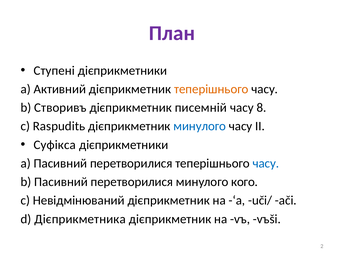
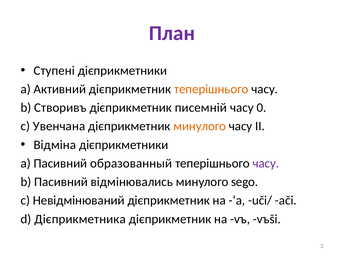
8: 8 -> 0
Raspuditь: Raspuditь -> Увенчана
минулого at (200, 126) colour: blue -> orange
Суфікса: Суфікса -> Відміна
а Пасивний перетворилися: перетворилися -> образованный
часу at (266, 163) colour: blue -> purple
b Пасивний перетворилися: перетворилися -> відмінювались
кого: кого -> sego
